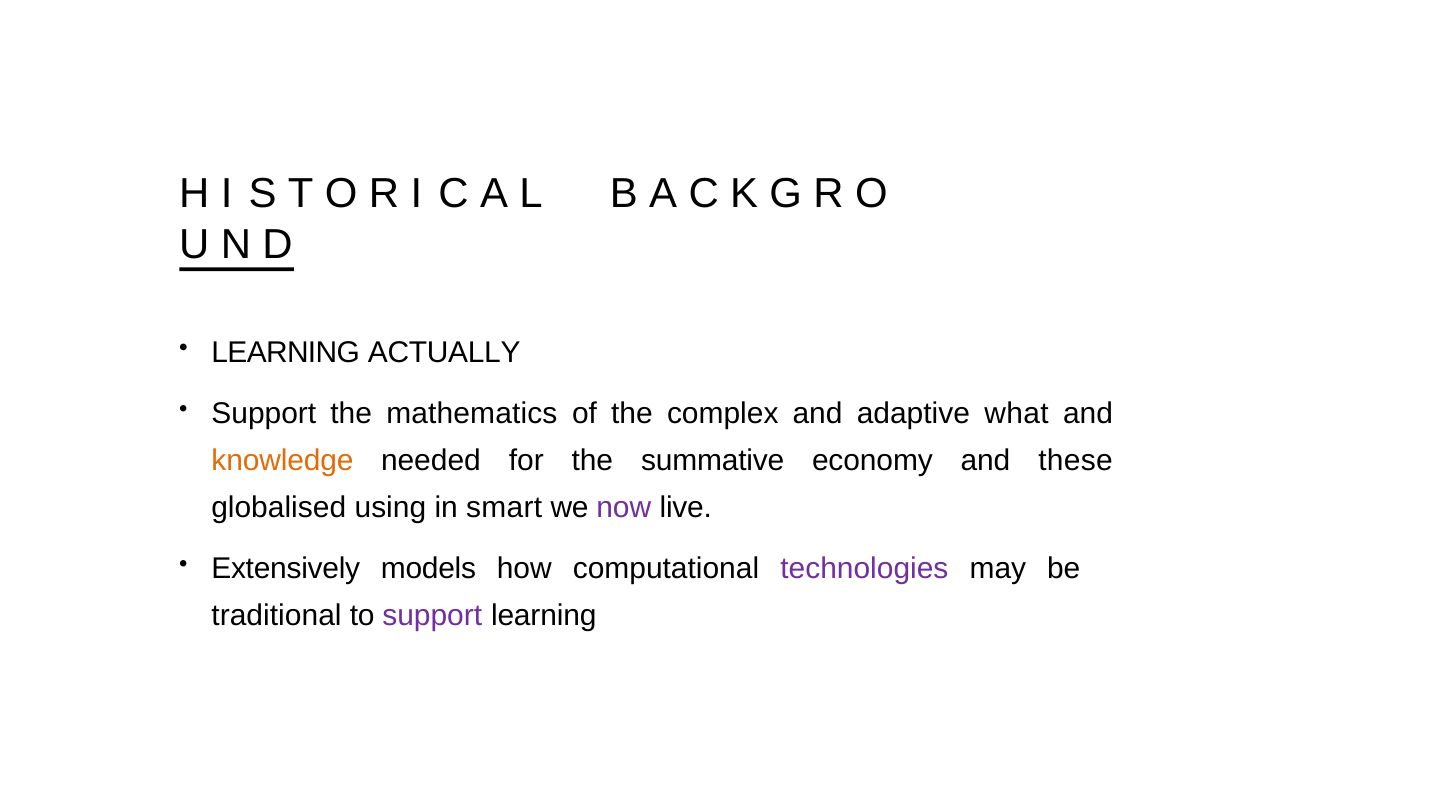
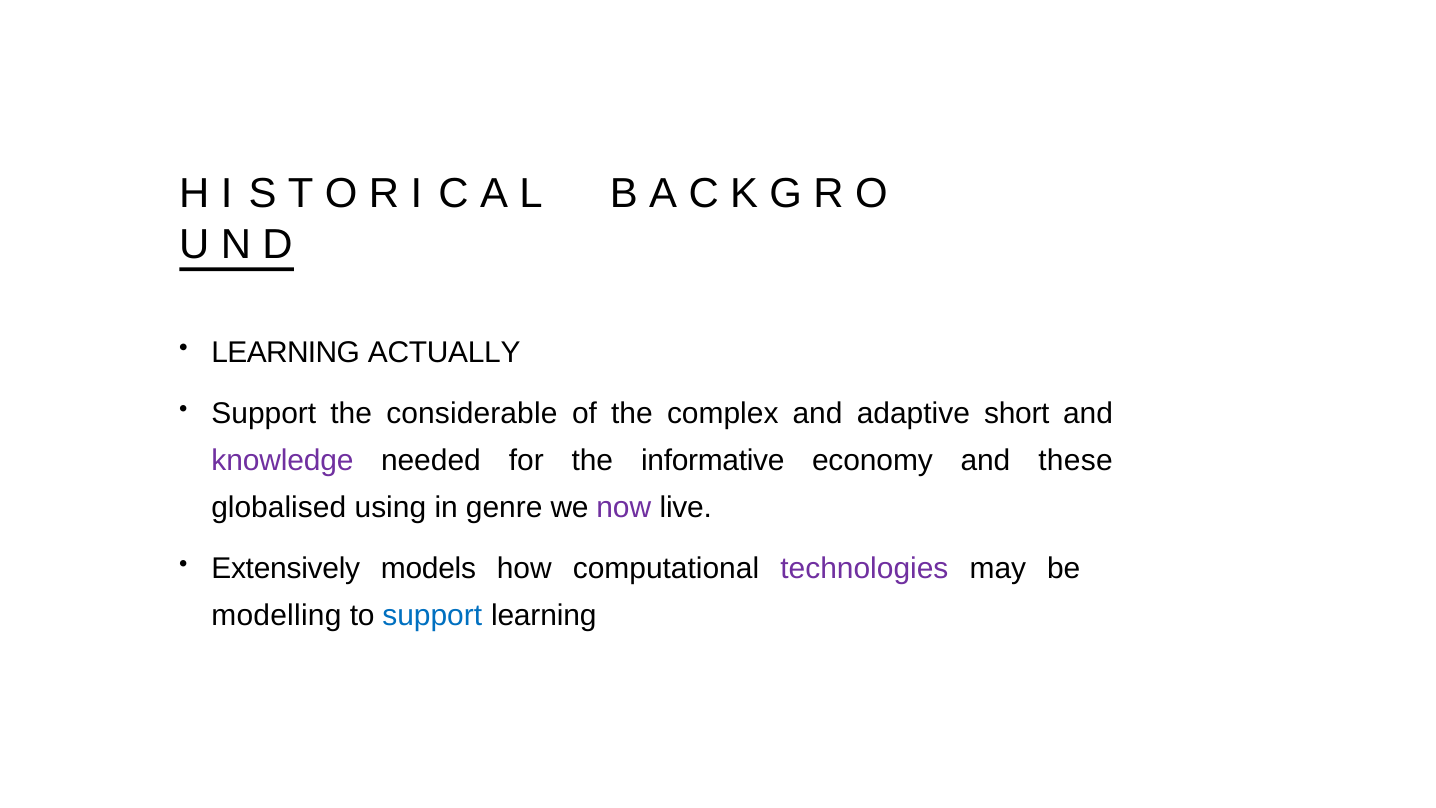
mathematics: mathematics -> considerable
what: what -> short
knowledge colour: orange -> purple
summative: summative -> informative
smart: smart -> genre
traditional: traditional -> modelling
support at (432, 615) colour: purple -> blue
